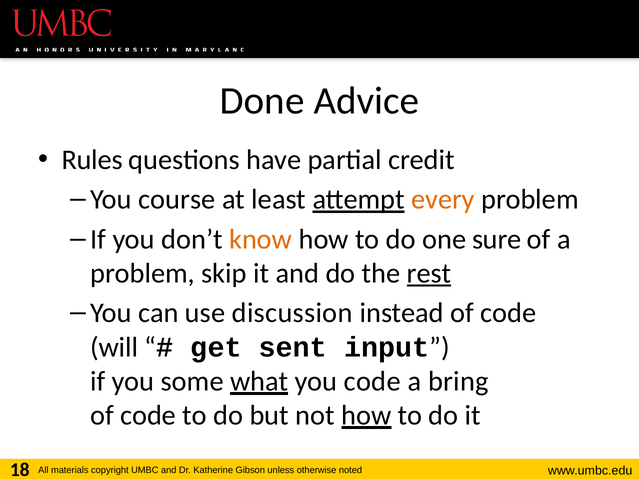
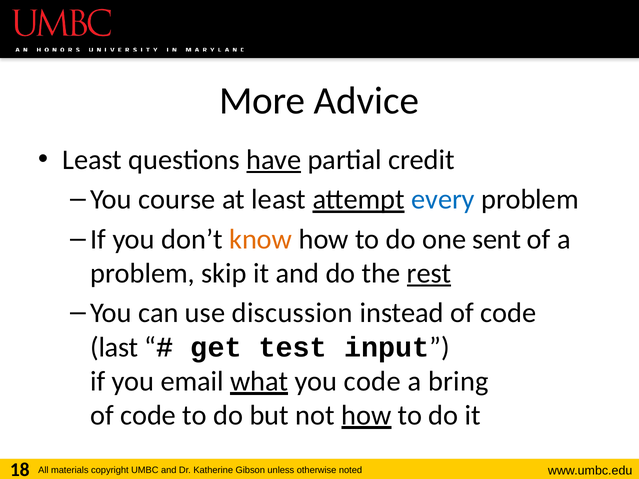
Done: Done -> More
Rules at (92, 160): Rules -> Least
have underline: none -> present
every colour: orange -> blue
sure: sure -> sent
will: will -> last
sent: sent -> test
some: some -> email
